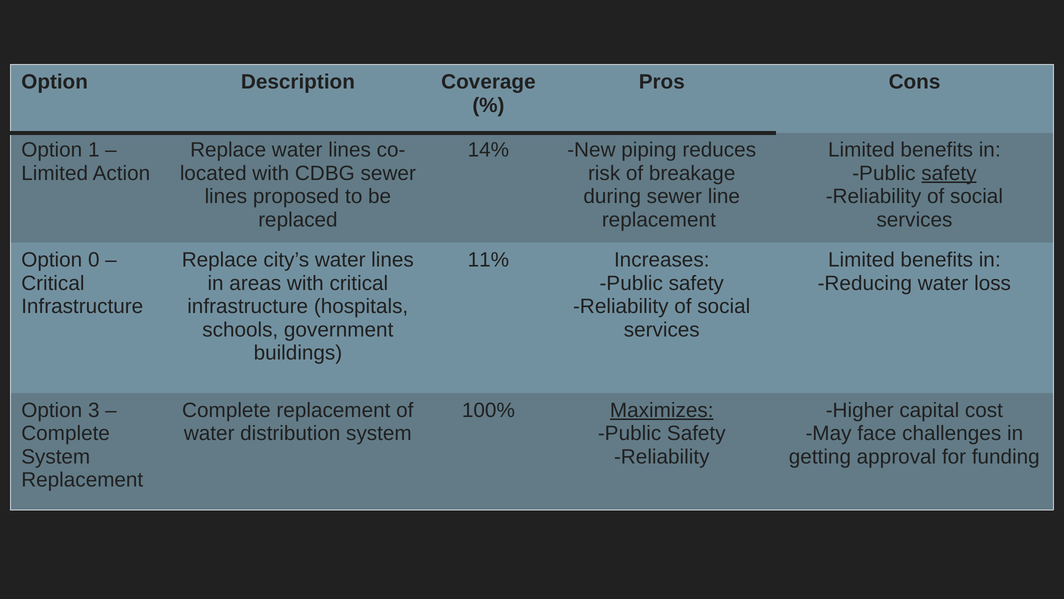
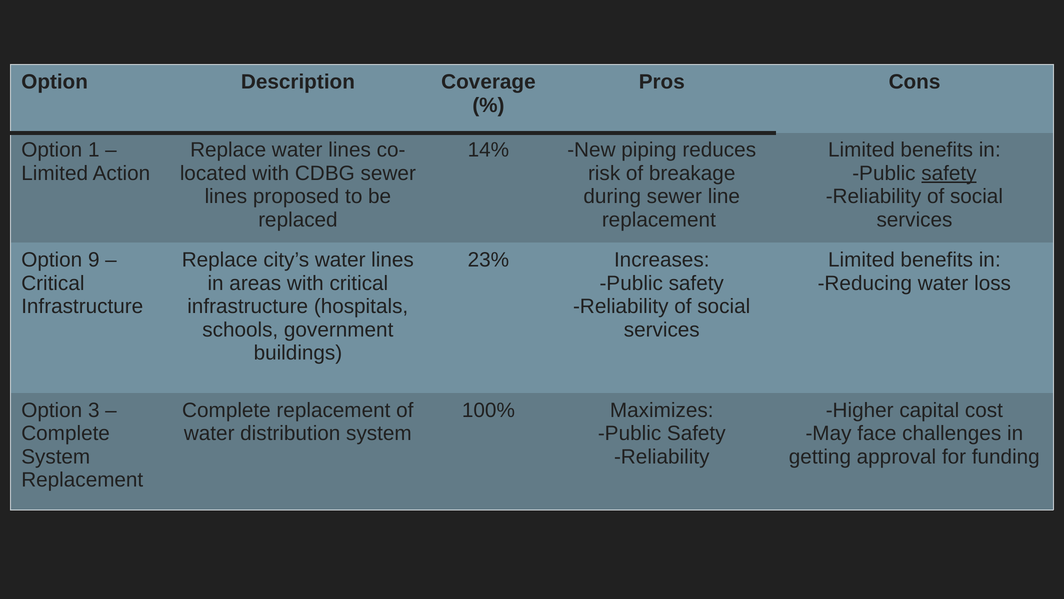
0: 0 -> 9
11%: 11% -> 23%
Maximizes underline: present -> none
